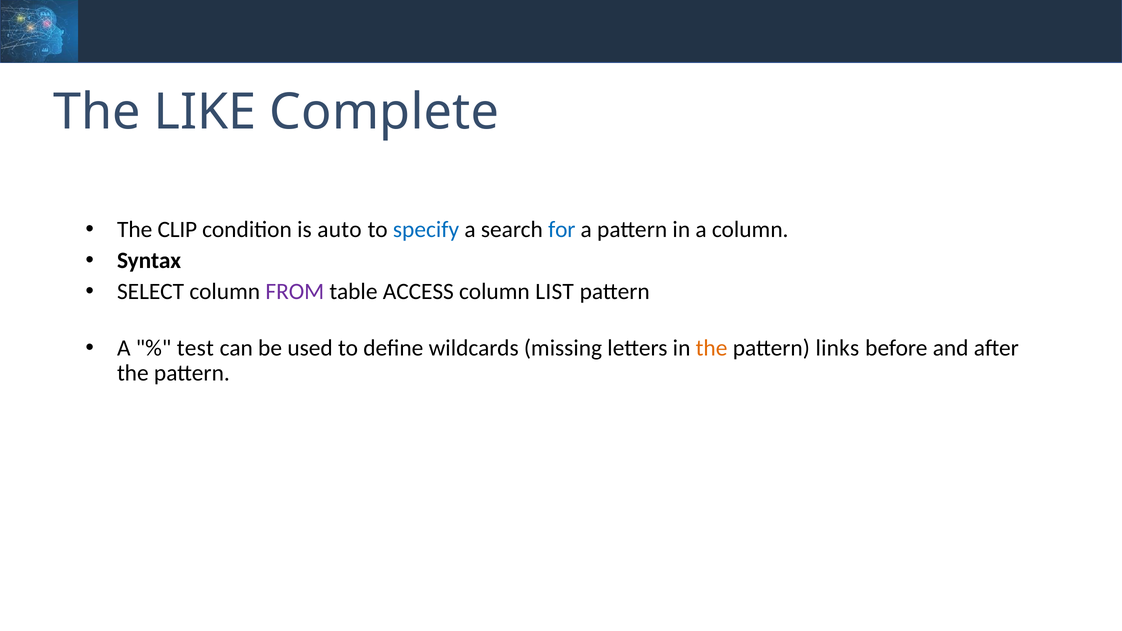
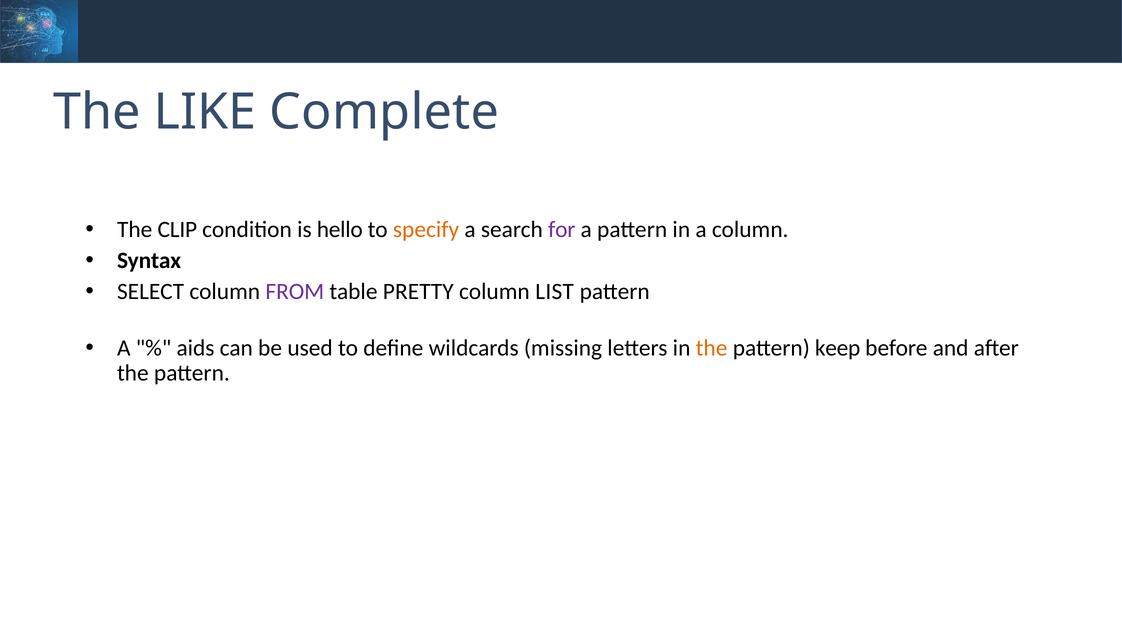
auto: auto -> hello
specify colour: blue -> orange
for colour: blue -> purple
ACCESS: ACCESS -> PRETTY
test: test -> aids
links: links -> keep
